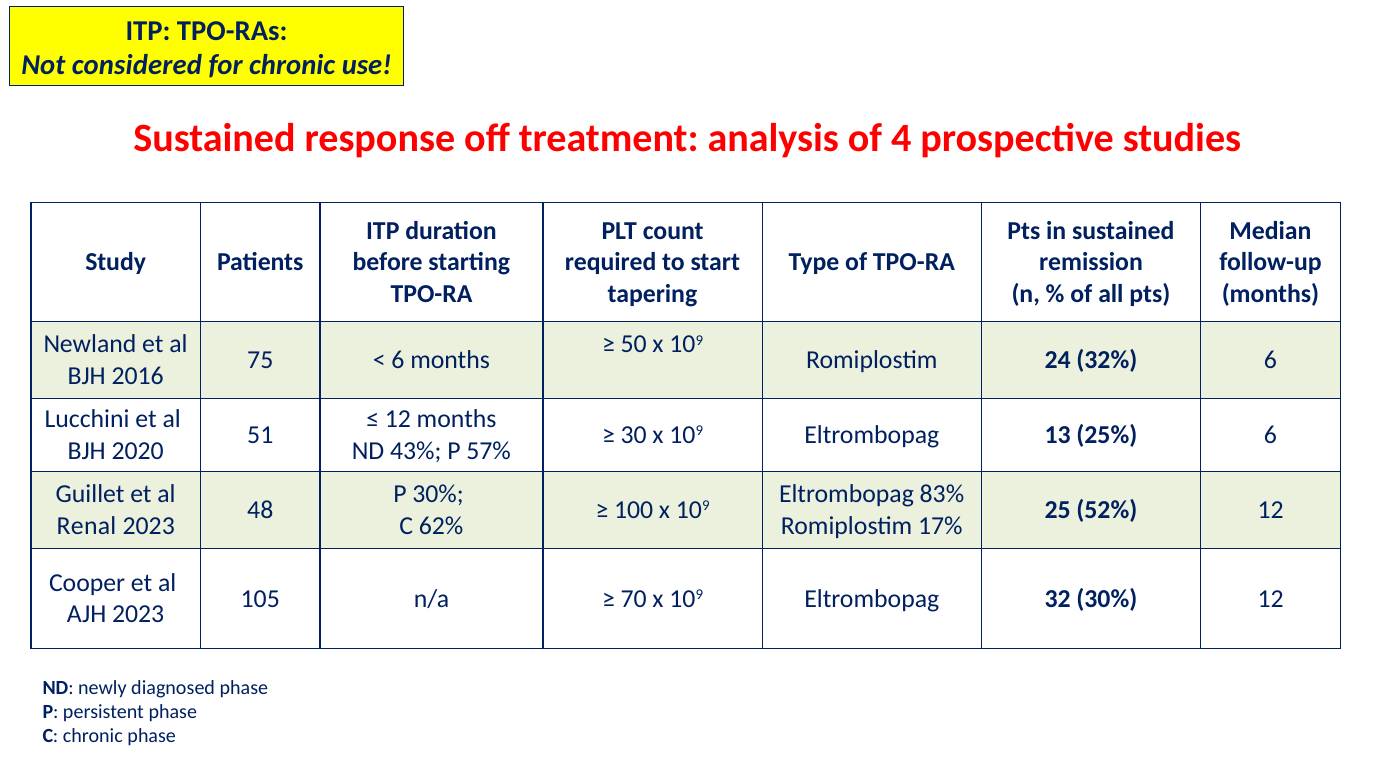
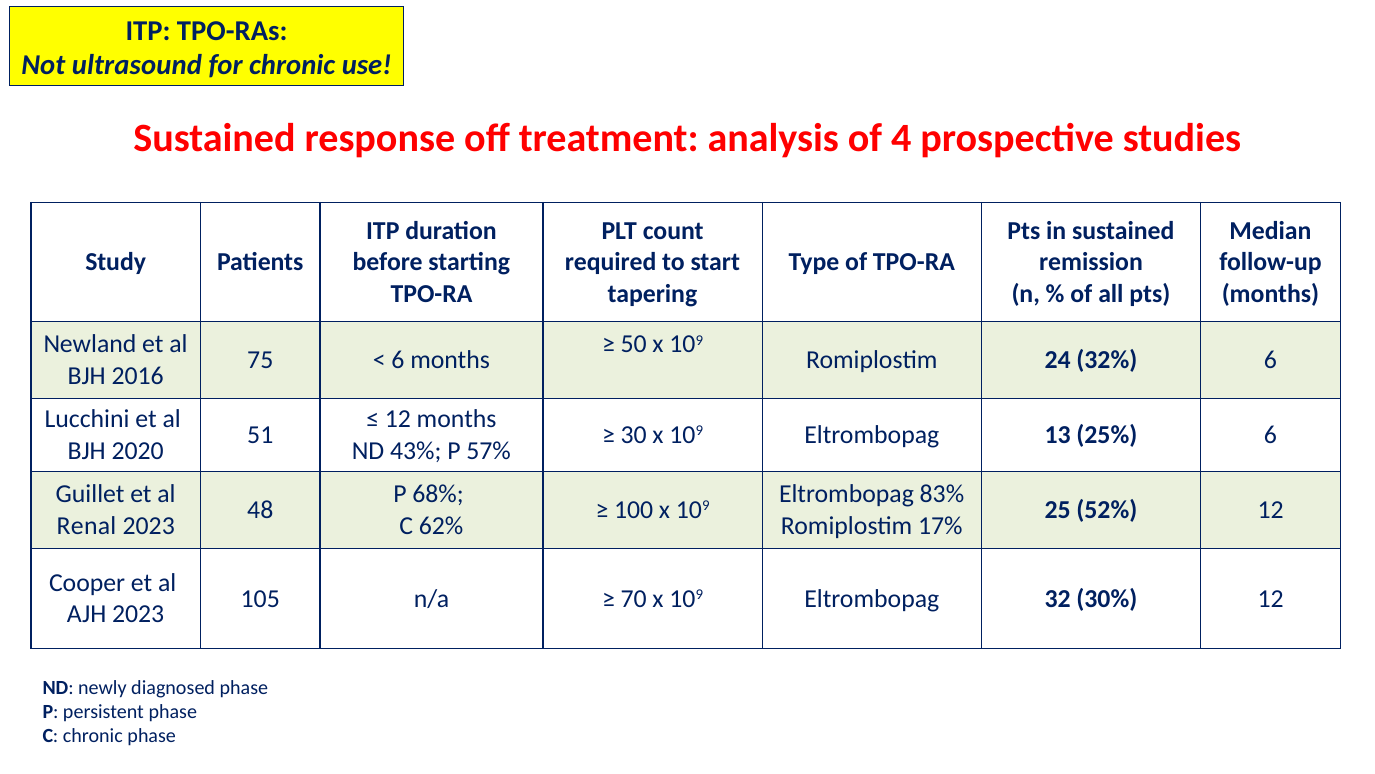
considered: considered -> ultrasound
P 30%: 30% -> 68%
